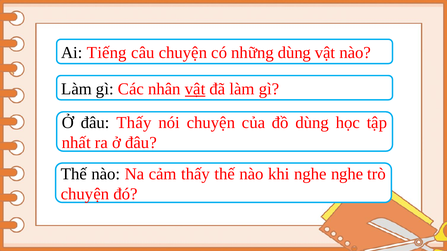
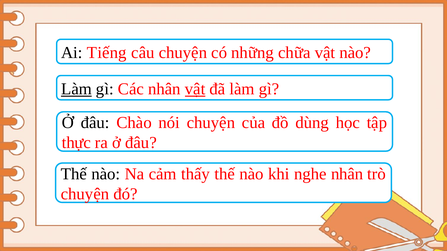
những dùng: dùng -> chữa
Làm at (76, 89) underline: none -> present
đâu Thấy: Thấy -> Chào
nhất: nhất -> thực
nghe nghe: nghe -> nhân
